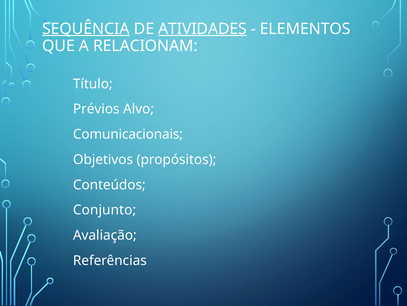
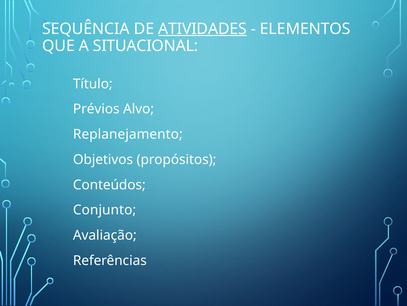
SEQUÊNCIA underline: present -> none
RELACIONAM: RELACIONAM -> SITUACIONAL
Comunicacionais: Comunicacionais -> Replanejamento
